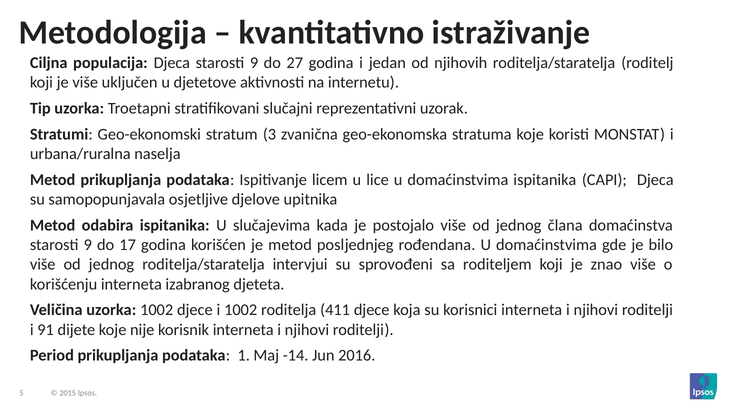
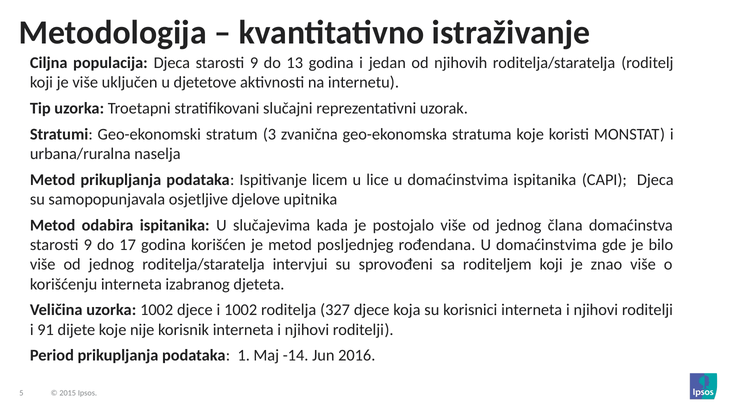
27: 27 -> 13
411: 411 -> 327
